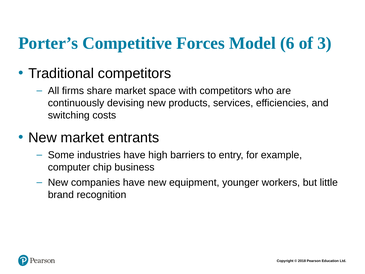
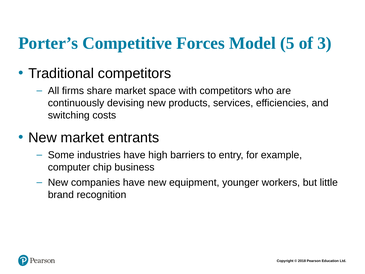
6: 6 -> 5
